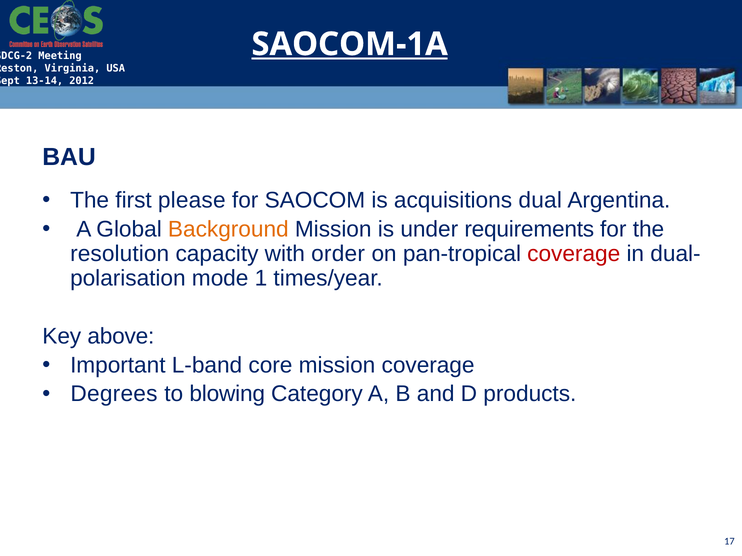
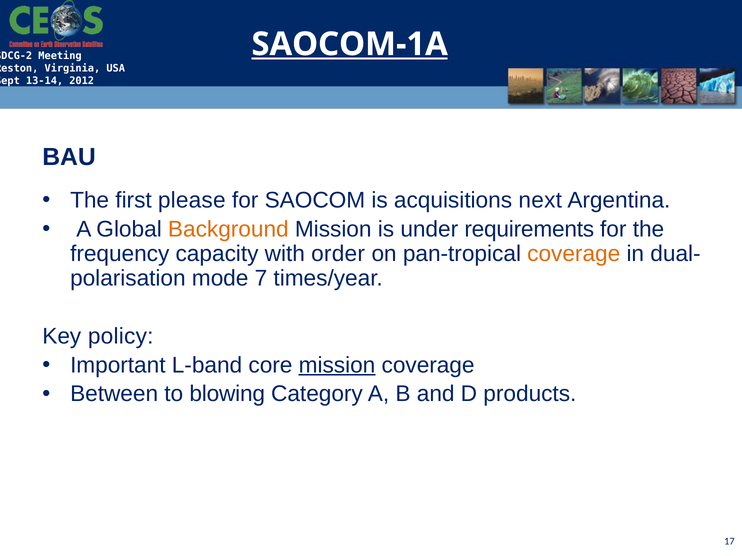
dual: dual -> next
resolution: resolution -> frequency
coverage at (574, 254) colour: red -> orange
1: 1 -> 7
above: above -> policy
mission at (337, 365) underline: none -> present
Degrees: Degrees -> Between
